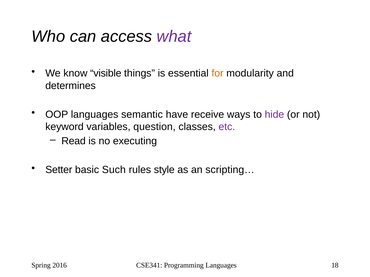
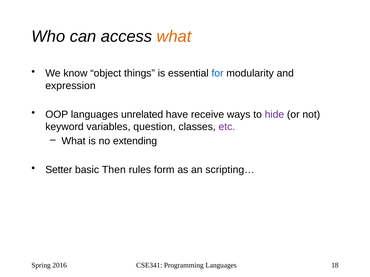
what at (174, 37) colour: purple -> orange
visible: visible -> object
for colour: orange -> blue
determines: determines -> expression
semantic: semantic -> unrelated
Read at (74, 141): Read -> What
executing: executing -> extending
Such: Such -> Then
style: style -> form
